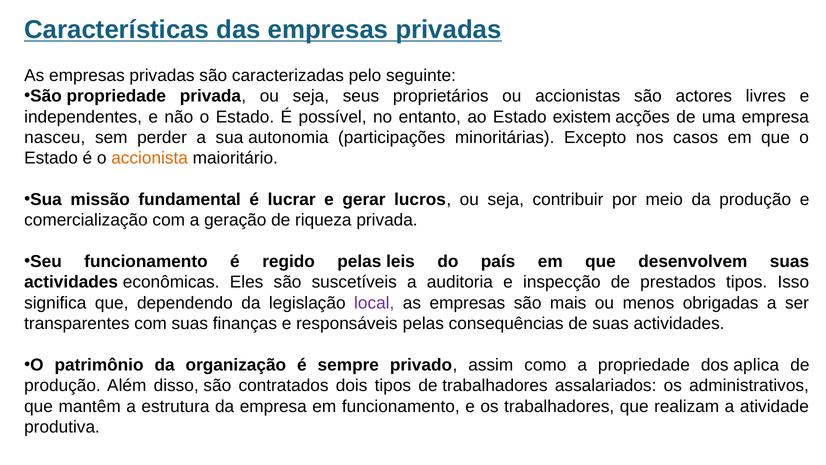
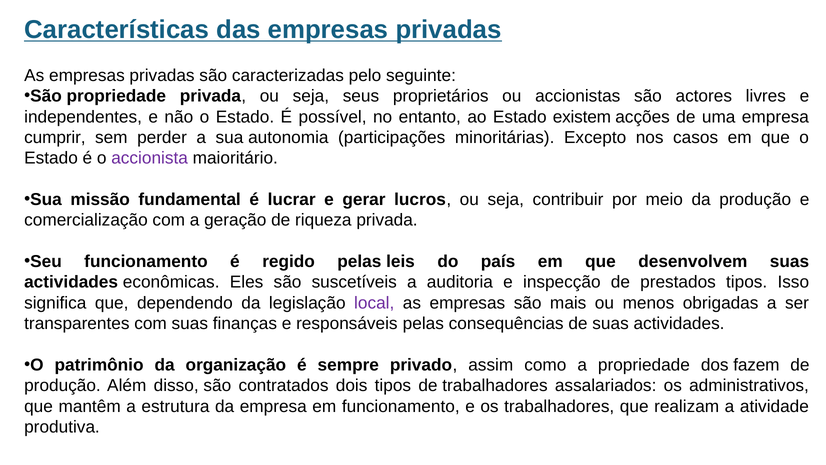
nasceu: nasceu -> cumprir
accionista colour: orange -> purple
aplica: aplica -> fazem
